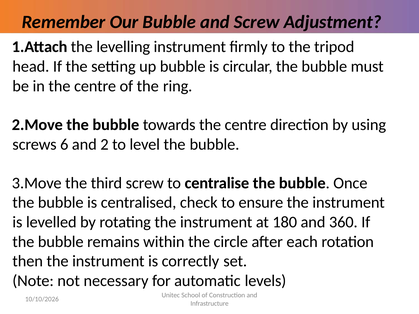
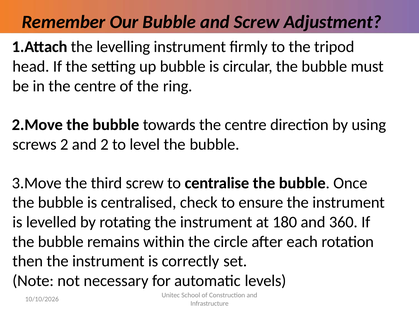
screws 6: 6 -> 2
